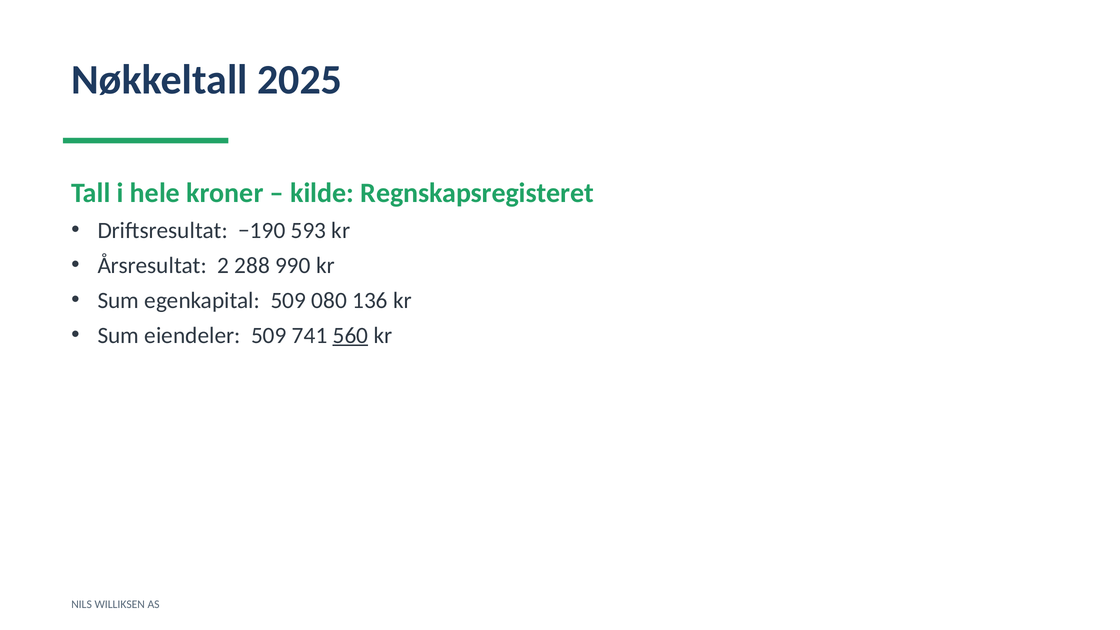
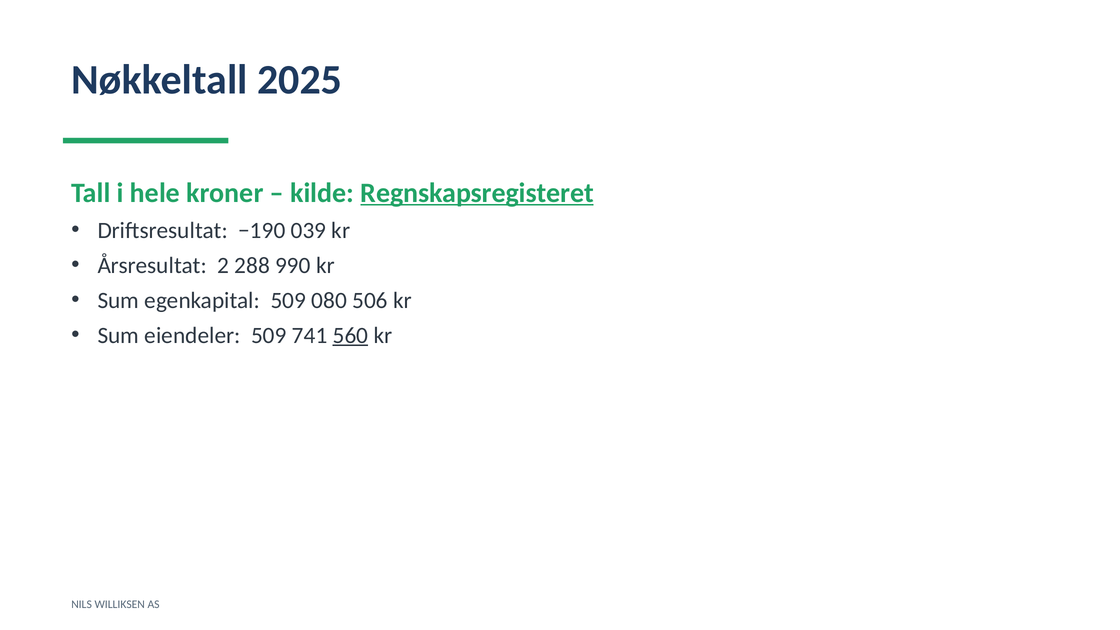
Regnskapsregisteret underline: none -> present
593: 593 -> 039
136: 136 -> 506
